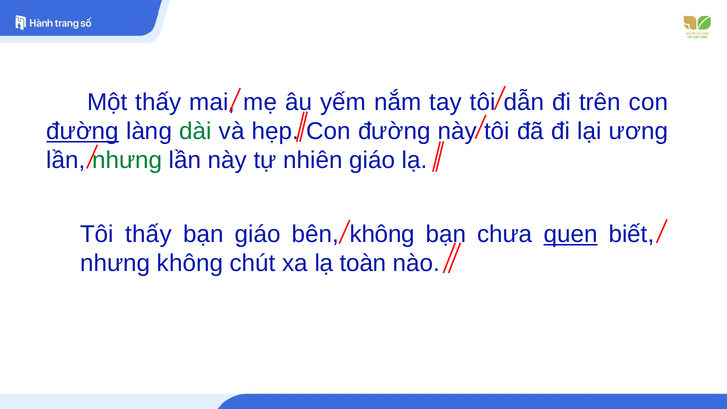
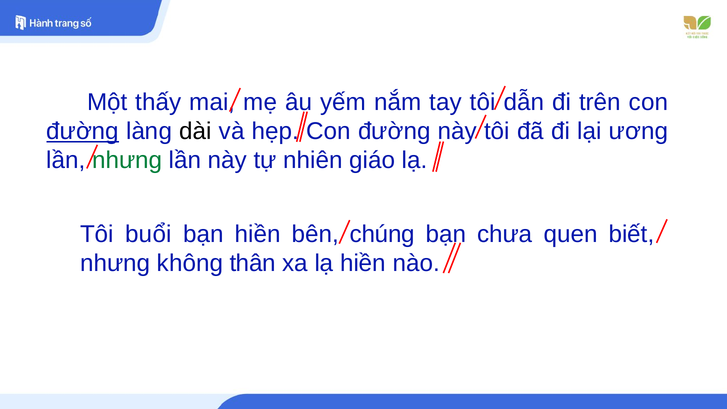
dài colour: green -> black
Tôi thấy: thấy -> buổi
bạn giáo: giáo -> hiền
bên không: không -> chúng
quen underline: present -> none
chút: chút -> thân
lạ toàn: toàn -> hiền
